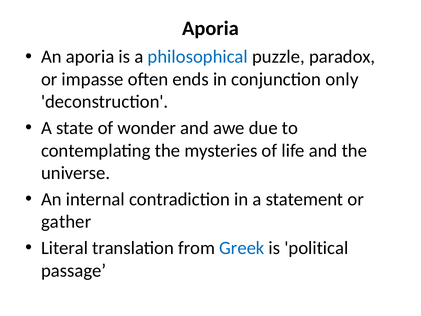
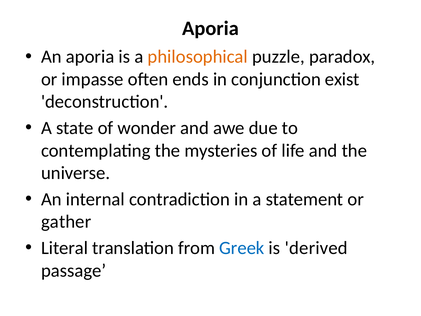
philosophical colour: blue -> orange
only: only -> exist
political: political -> derived
